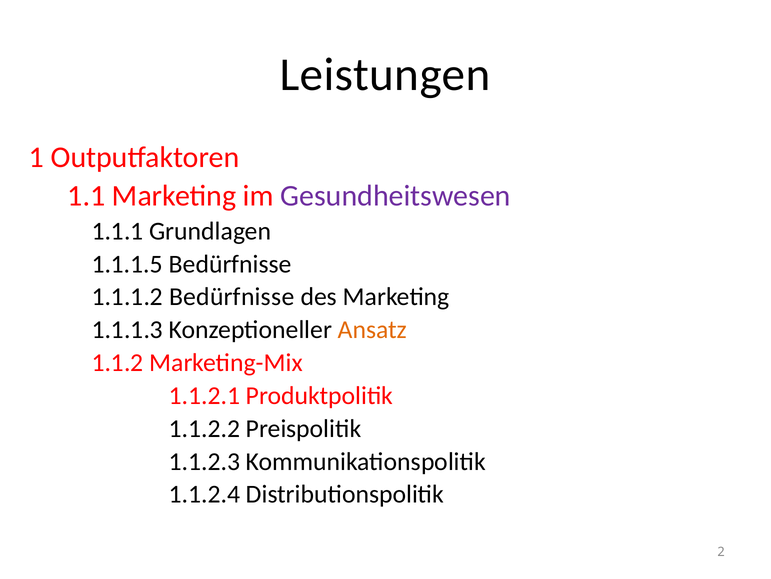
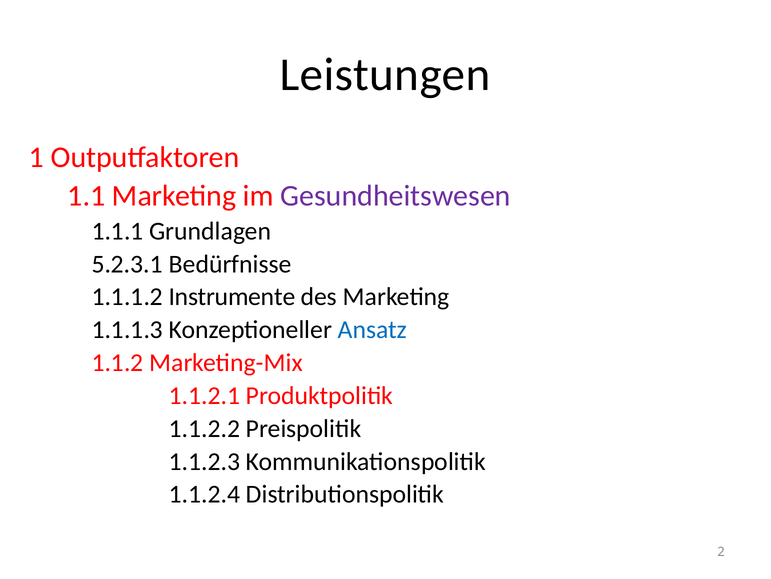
1.1.1.5: 1.1.1.5 -> 5.2.3.1
1.1.1.2 Bedürfnisse: Bedürfnisse -> Instrumente
Ansatz colour: orange -> blue
